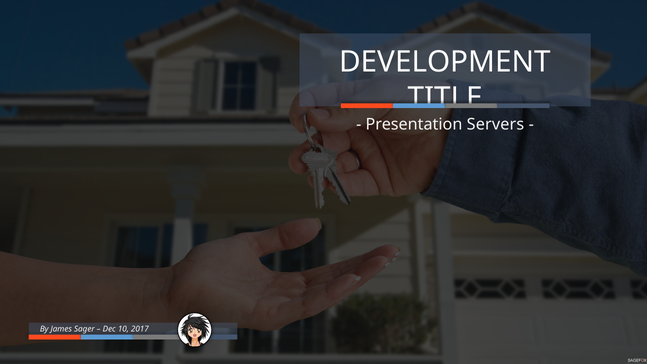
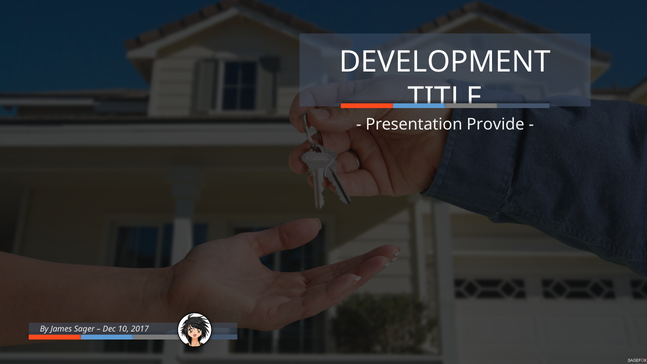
Servers: Servers -> Provide
